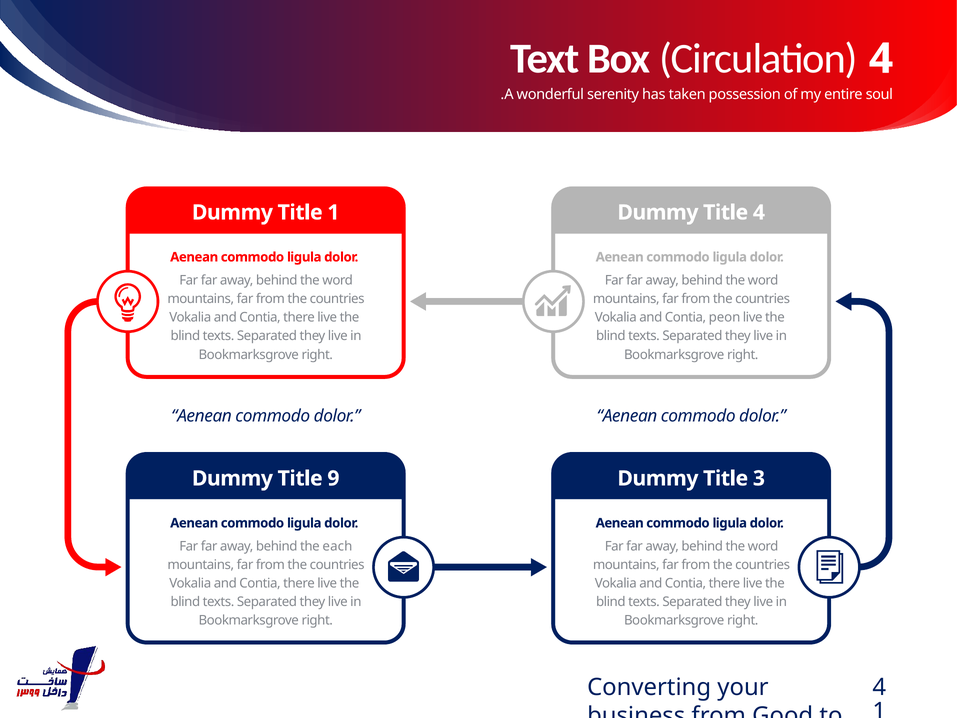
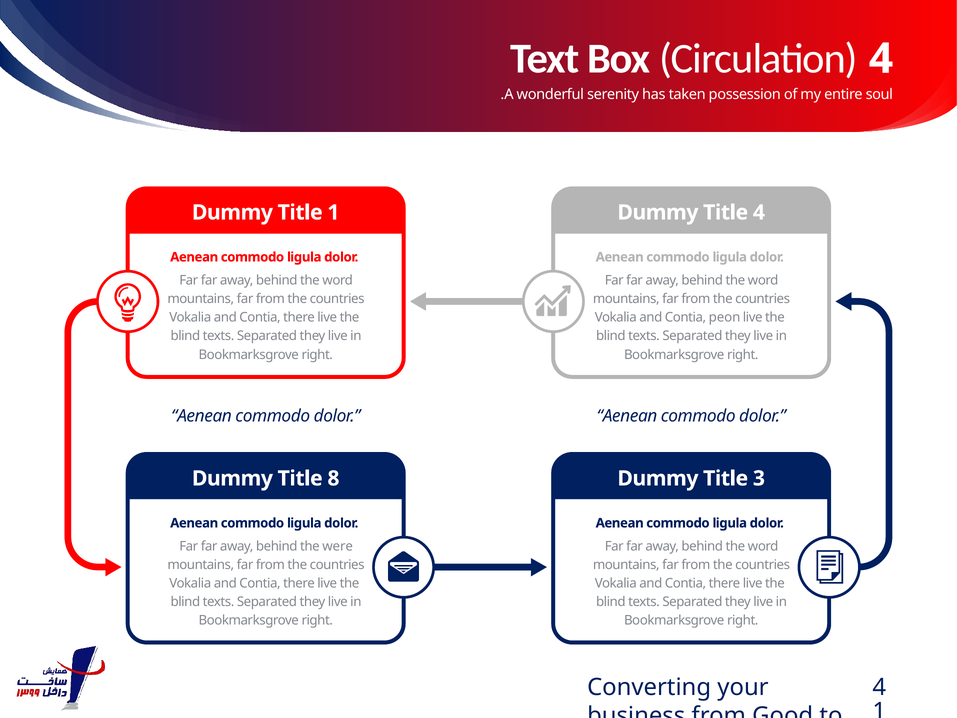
9: 9 -> 8
each: each -> were
